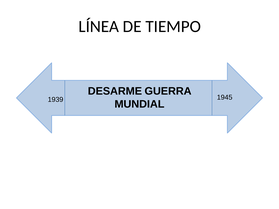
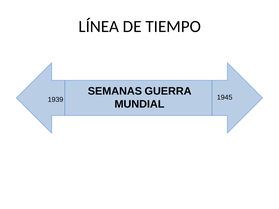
DESARME: DESARME -> SEMANAS
